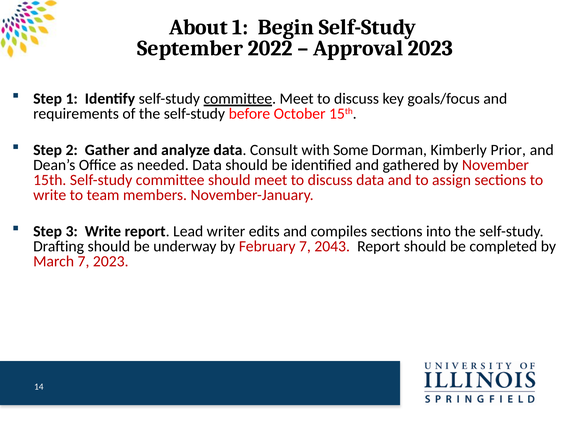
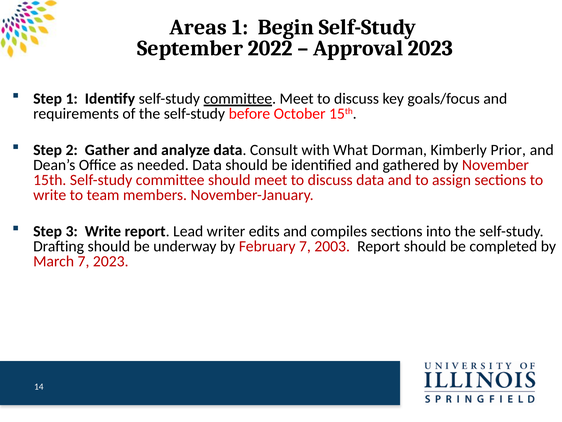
About: About -> Areas
Some: Some -> What
2043: 2043 -> 2003
